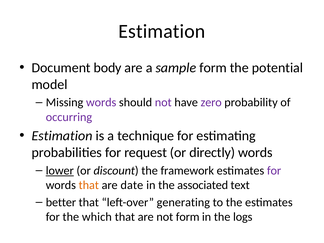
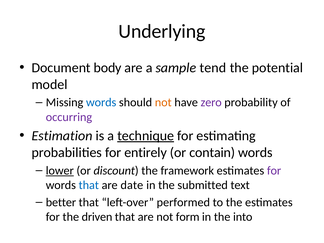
Estimation at (162, 31): Estimation -> Underlying
sample form: form -> tend
words at (101, 102) colour: purple -> blue
not at (163, 102) colour: purple -> orange
technique underline: none -> present
request: request -> entirely
directly: directly -> contain
that at (89, 185) colour: orange -> blue
associated: associated -> submitted
generating: generating -> performed
which: which -> driven
logs: logs -> into
